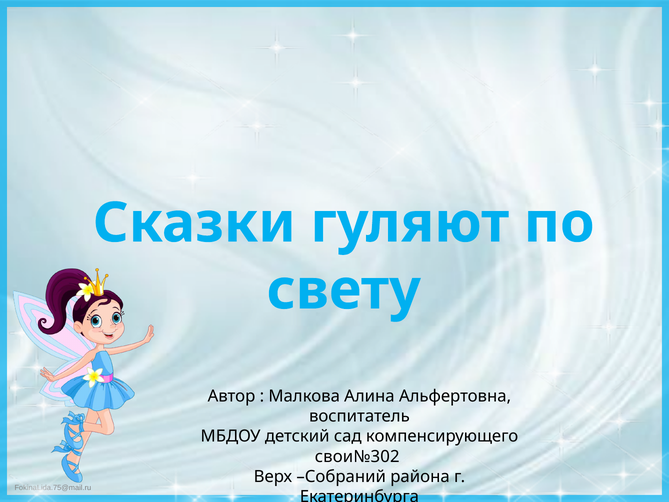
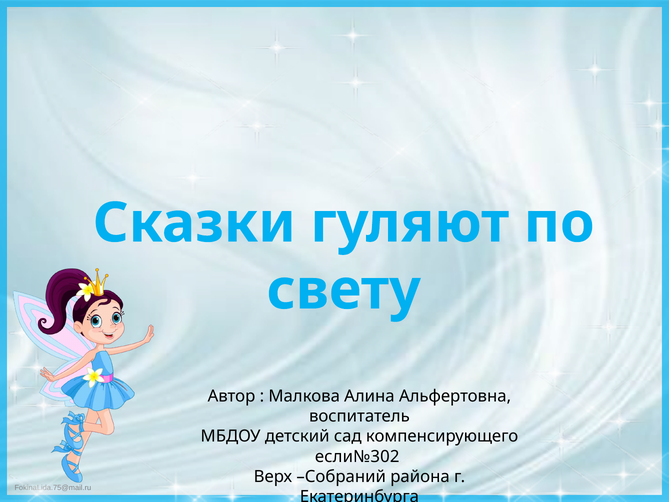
свои№302: свои№302 -> если№302
